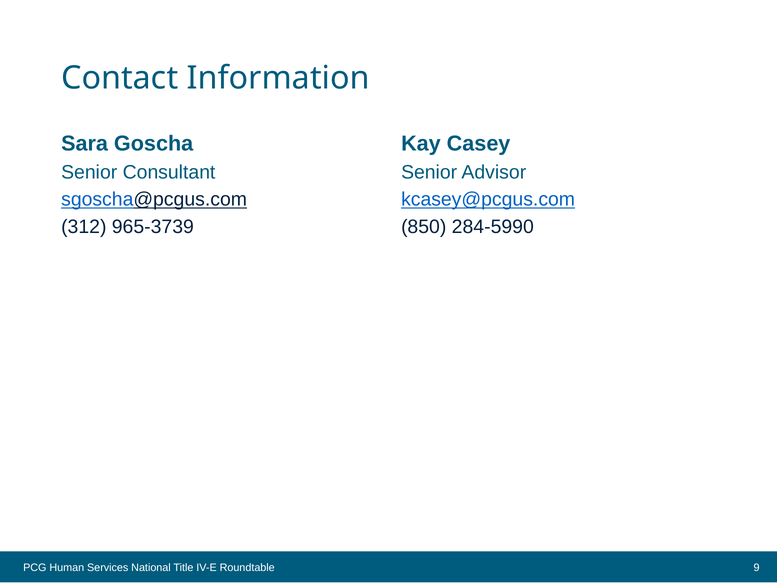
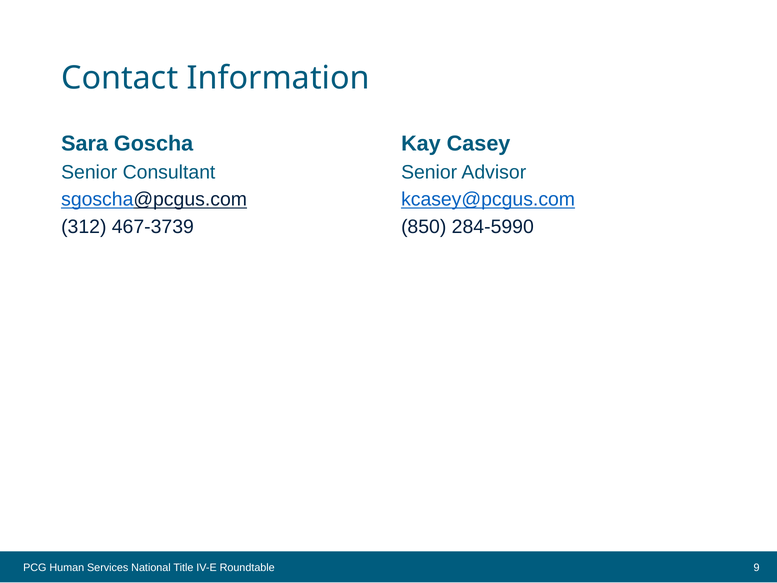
965-3739: 965-3739 -> 467-3739
